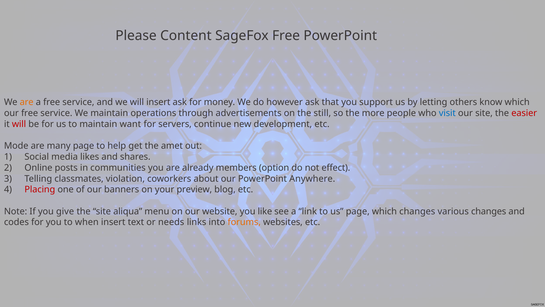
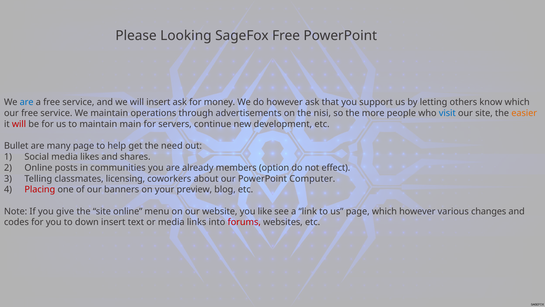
Content: Content -> Looking
are at (27, 102) colour: orange -> blue
still: still -> nisi
easier colour: red -> orange
want: want -> main
Mode: Mode -> Bullet
amet: amet -> need
violation: violation -> licensing
Anywhere: Anywhere -> Computer
site aliqua: aliqua -> online
which changes: changes -> however
when: when -> down
or needs: needs -> media
forums colour: orange -> red
